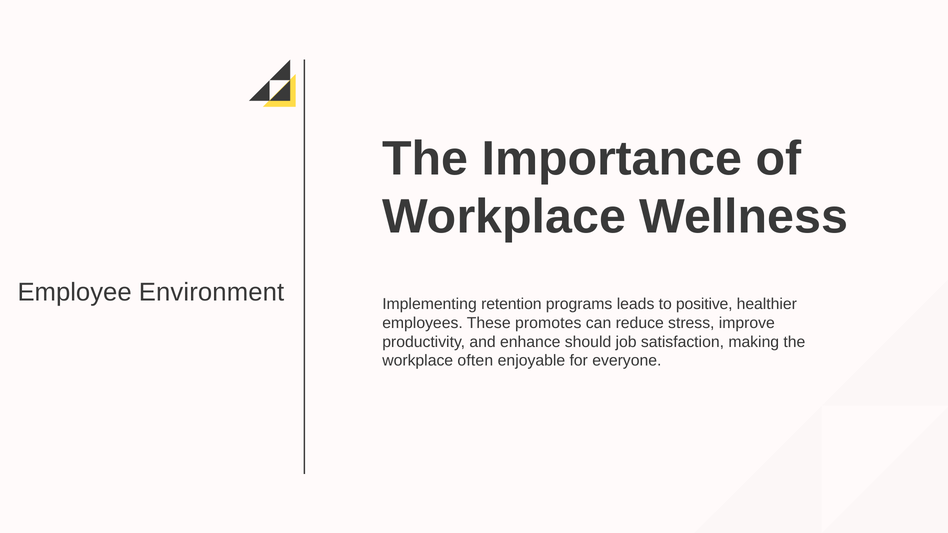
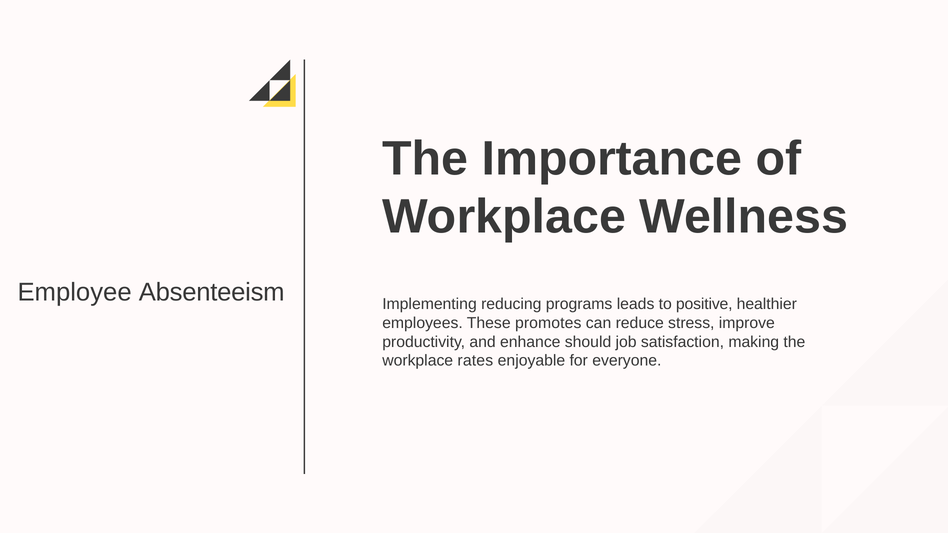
Environment: Environment -> Absenteeism
retention: retention -> reducing
often: often -> rates
